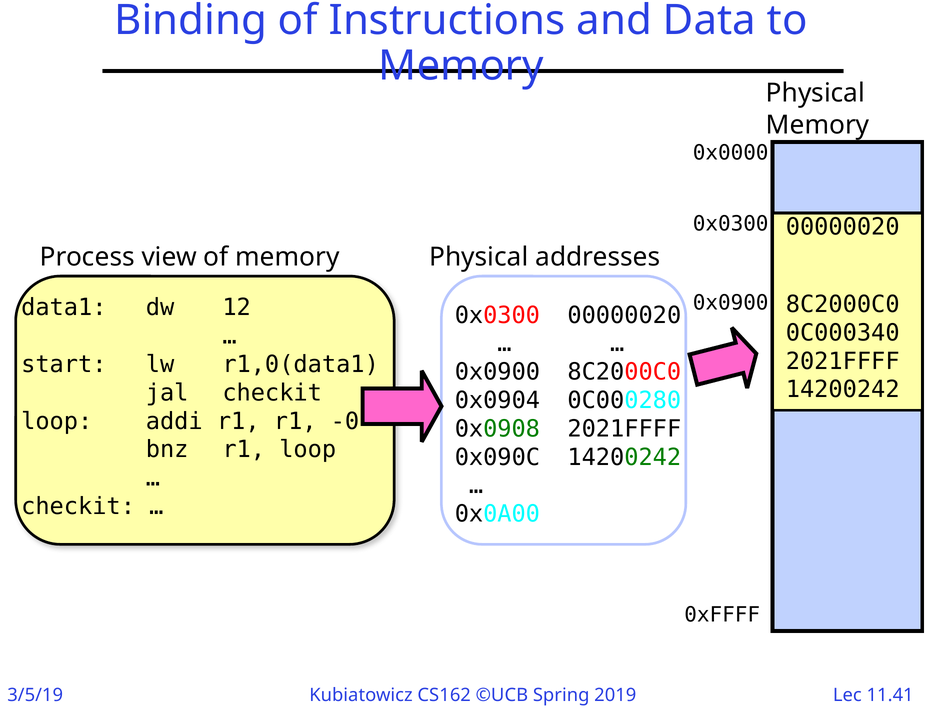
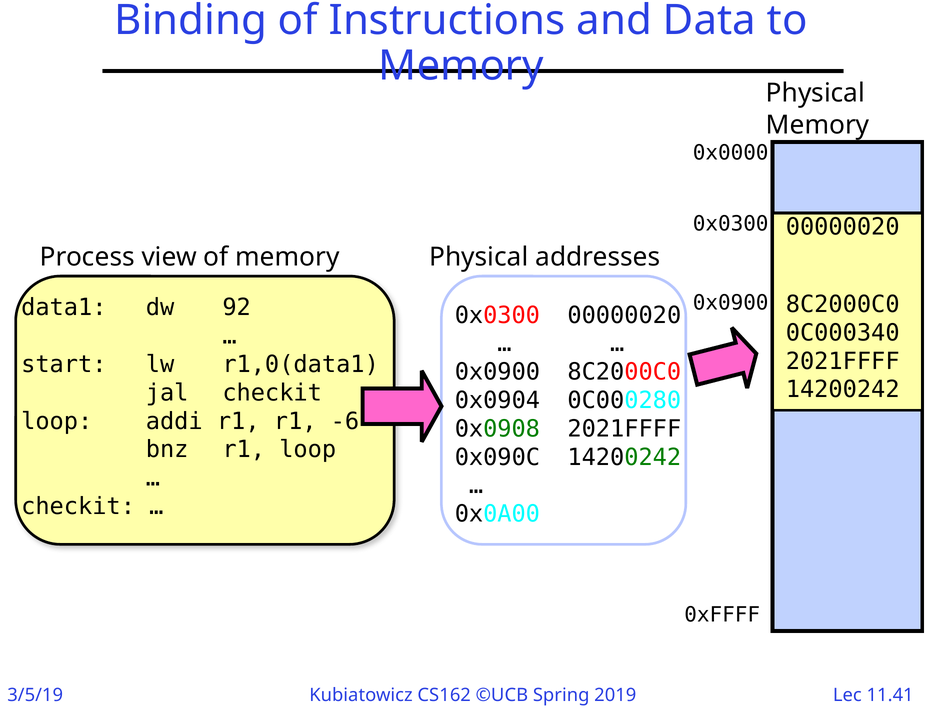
12: 12 -> 92
-0: -0 -> -6
